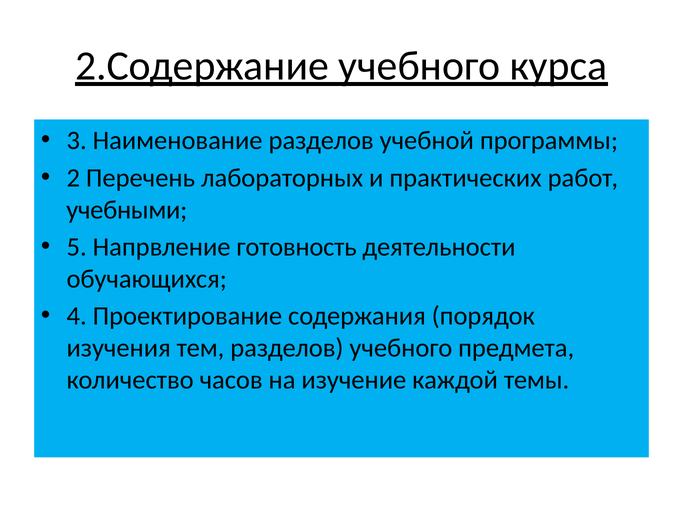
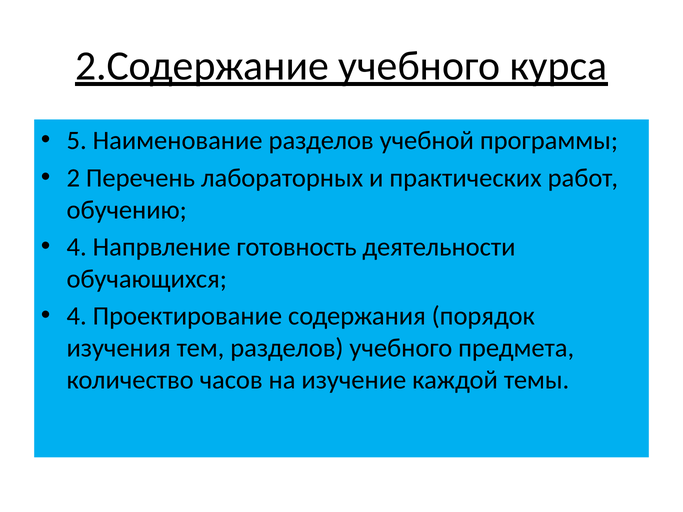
3: 3 -> 5
учебными: учебными -> обучению
5 at (77, 247): 5 -> 4
